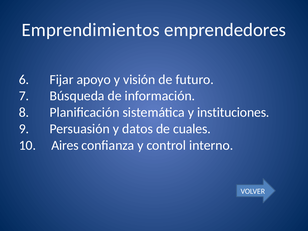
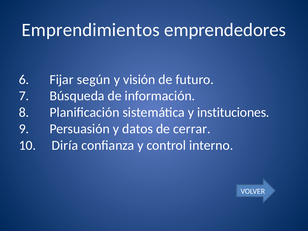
apoyo: apoyo -> según
cuales: cuales -> cerrar
Aires: Aires -> Diría
